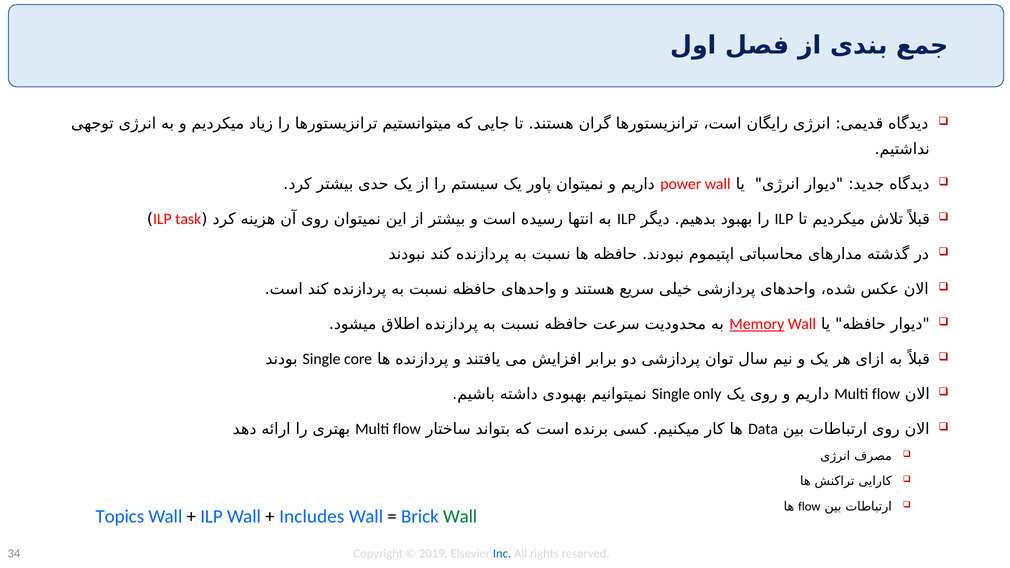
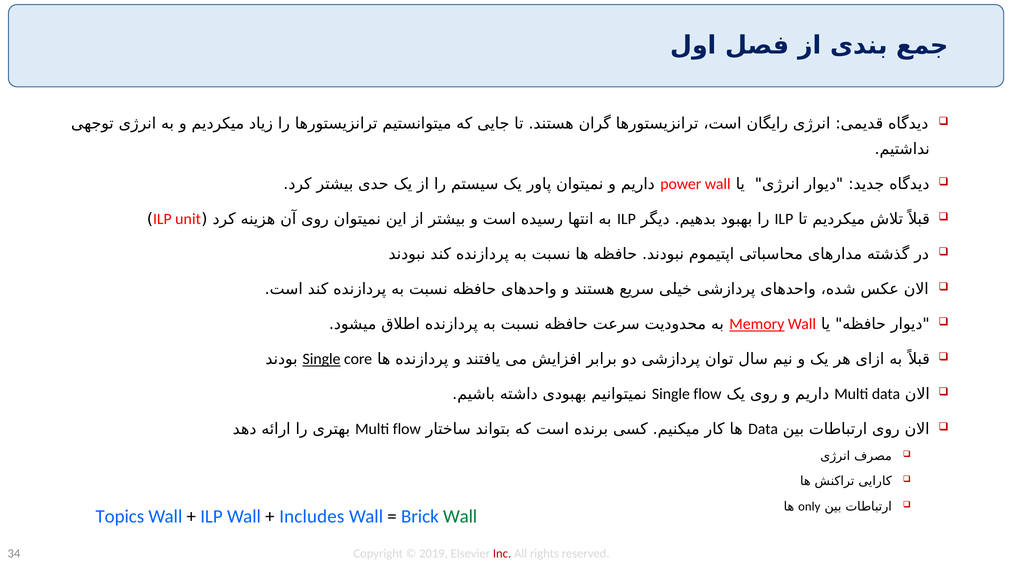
task: task -> unit
Single at (322, 359) underline: none -> present
Single only: only -> flow
flow at (886, 394): flow -> data
flow at (809, 506): flow -> only
Inc colour: blue -> red
